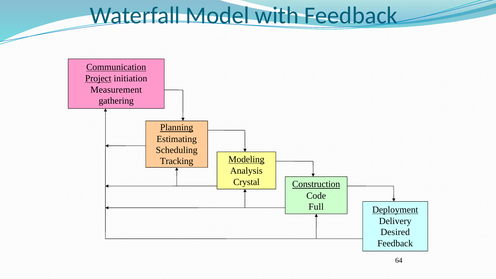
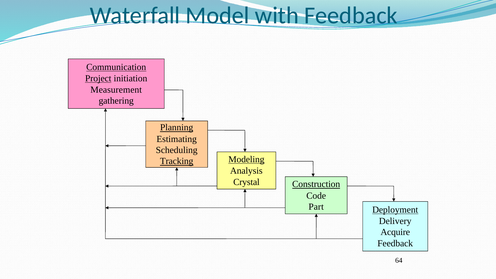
Tracking underline: none -> present
Full: Full -> Part
Desired: Desired -> Acquire
